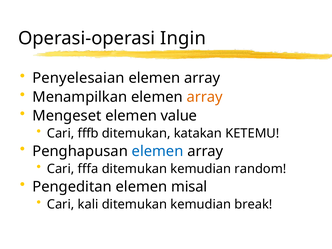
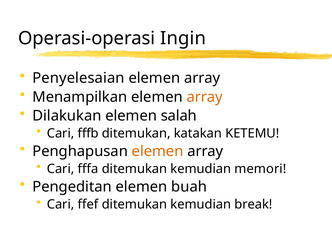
Mengeset: Mengeset -> Dilakukan
value: value -> salah
elemen at (158, 151) colour: blue -> orange
random: random -> memori
misal: misal -> buah
kali: kali -> ffef
